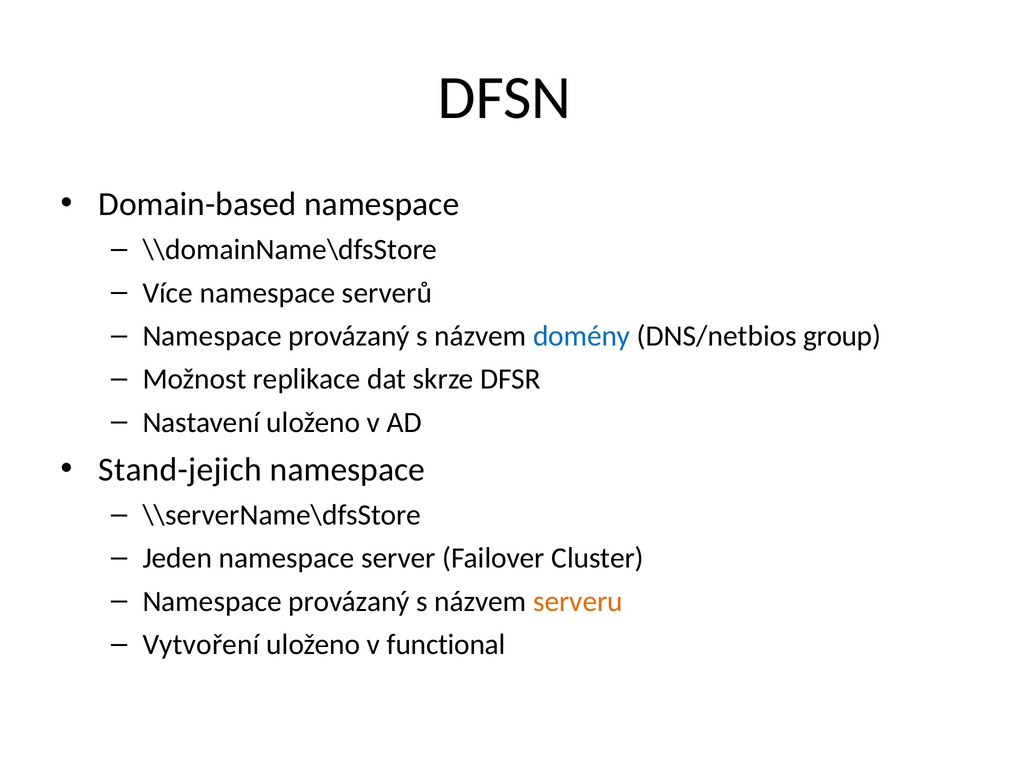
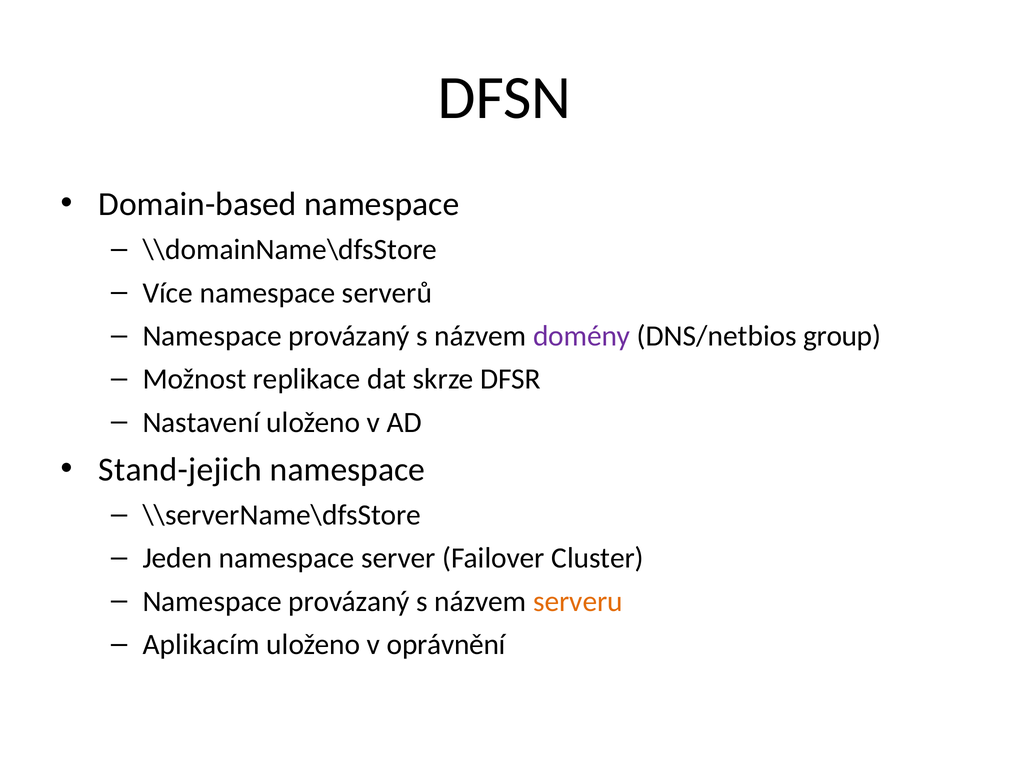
domény colour: blue -> purple
Vytvoření: Vytvoření -> Aplikacím
functional: functional -> oprávnění
